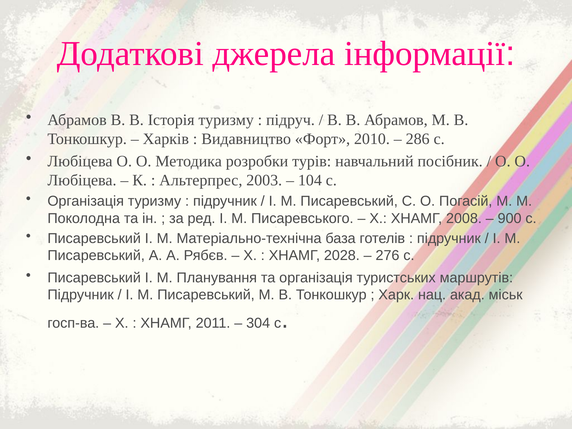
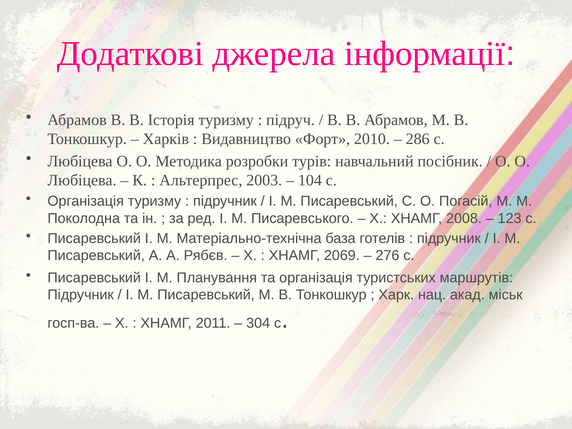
900: 900 -> 123
2028: 2028 -> 2069
